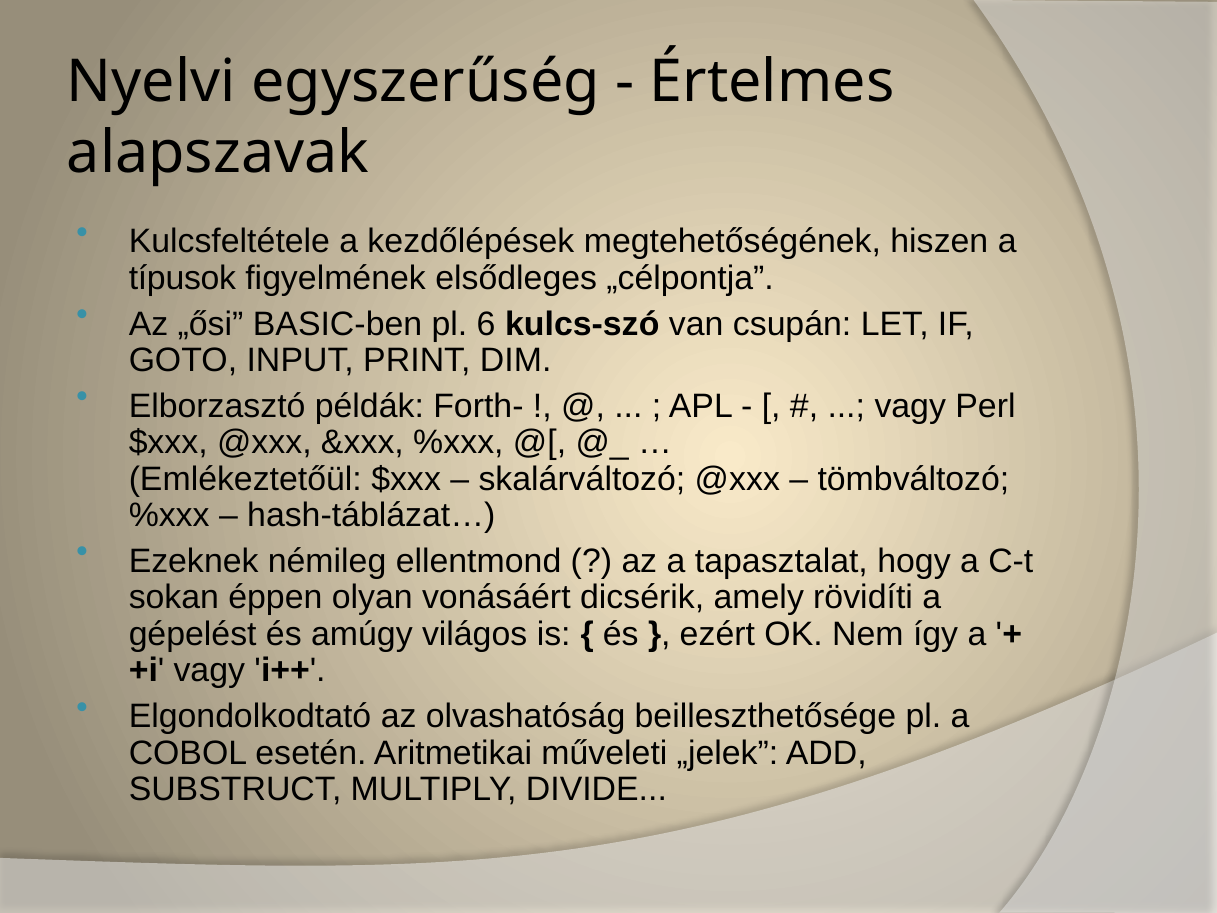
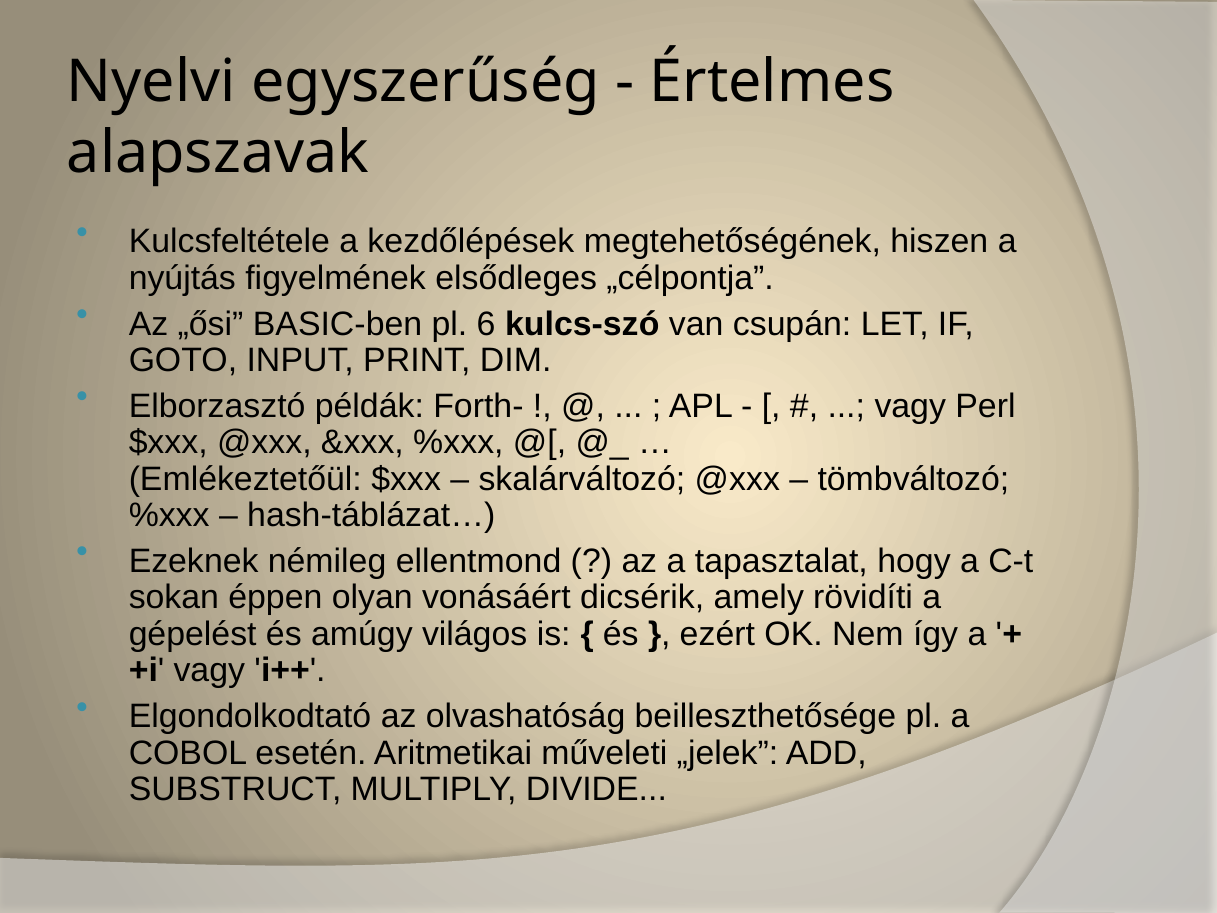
típusok: típusok -> nyújtás
